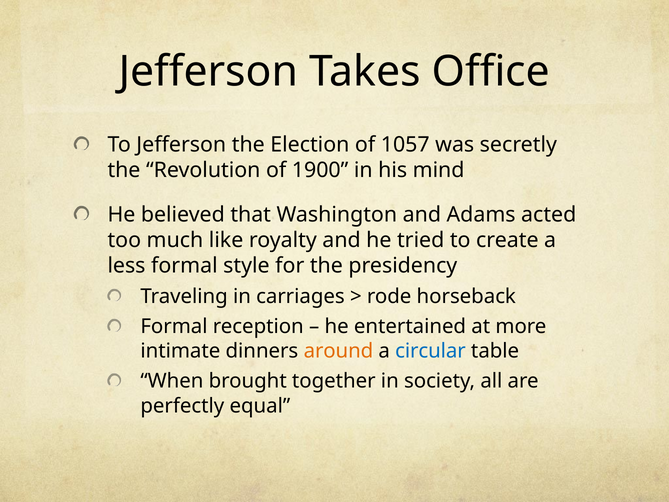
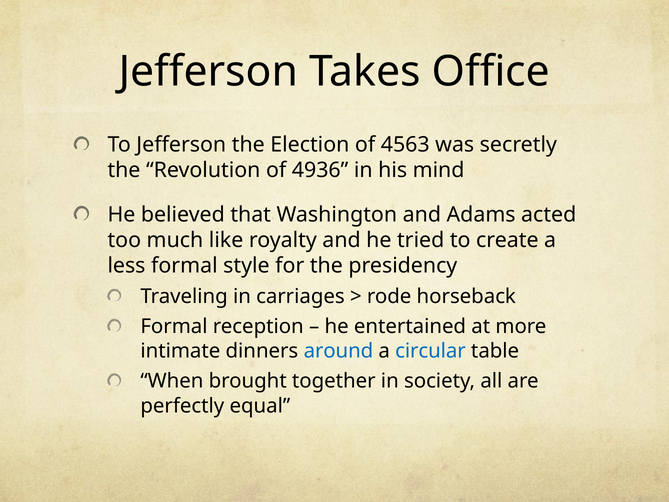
1057: 1057 -> 4563
1900: 1900 -> 4936
around colour: orange -> blue
